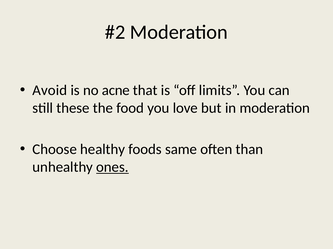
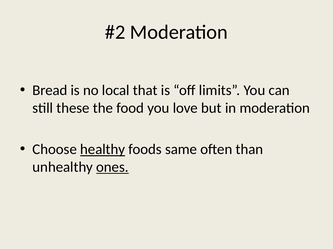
Avoid: Avoid -> Bread
acne: acne -> local
healthy underline: none -> present
